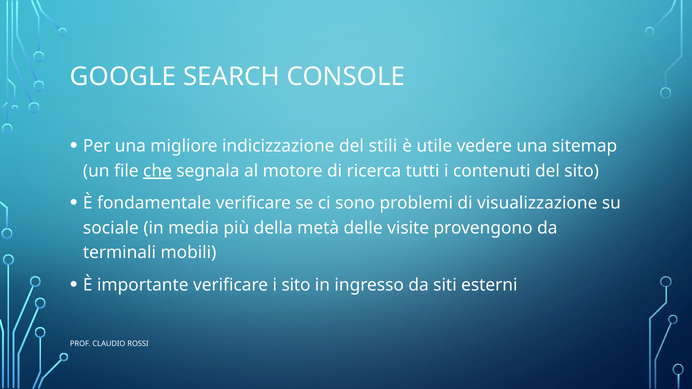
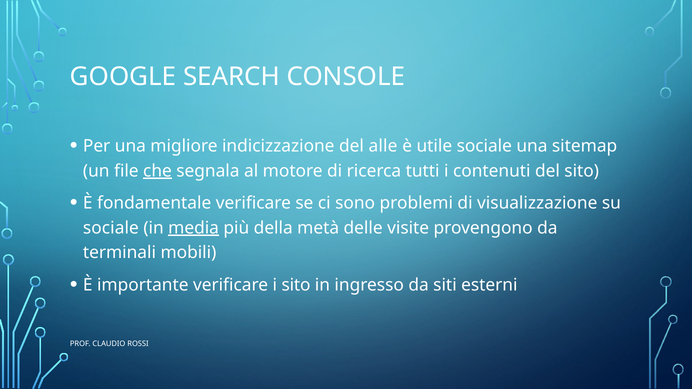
stili: stili -> alle
utile vedere: vedere -> sociale
media underline: none -> present
